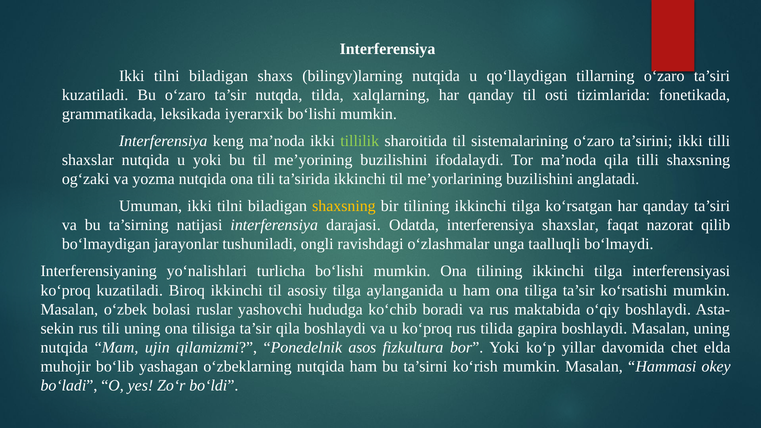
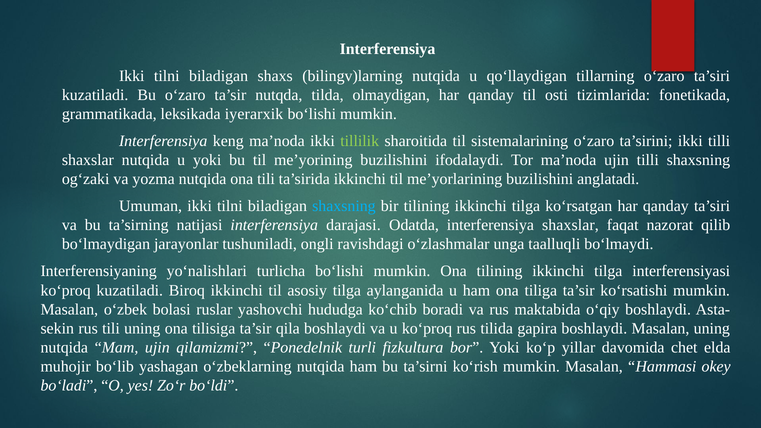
xalqlarning: xalqlarning -> olmaydigan
ma’noda qila: qila -> ujin
shaxsning at (344, 206) colour: yellow -> light blue
asos: asos -> turli
